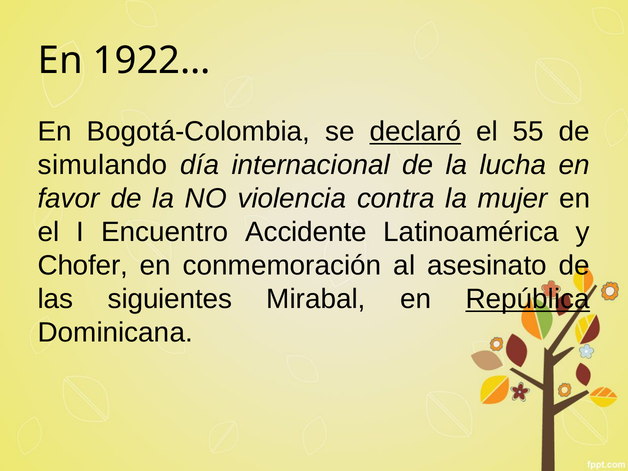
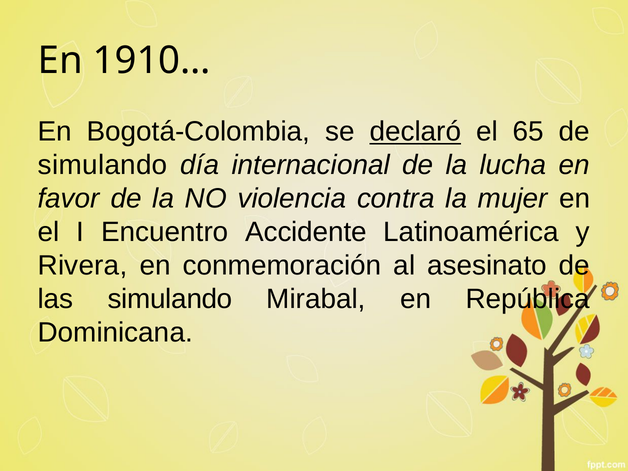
1922…: 1922… -> 1910…
55: 55 -> 65
Chofer: Chofer -> Rivera
las siguientes: siguientes -> simulando
República underline: present -> none
